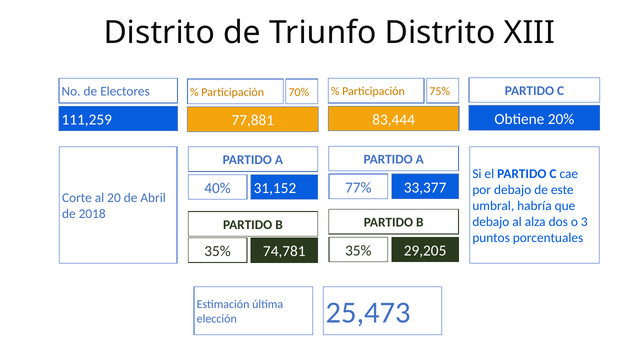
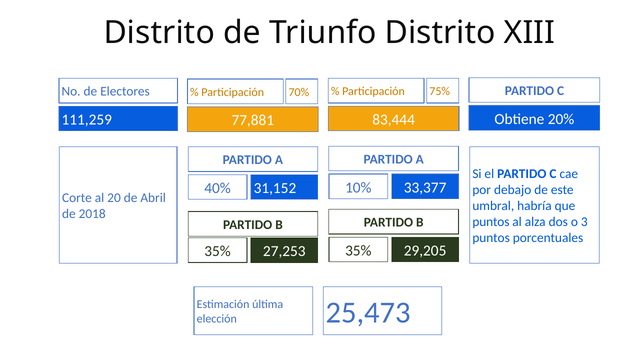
77%: 77% -> 10%
debajo at (491, 222): debajo -> puntos
74,781: 74,781 -> 27,253
